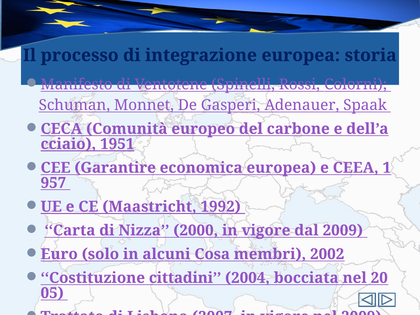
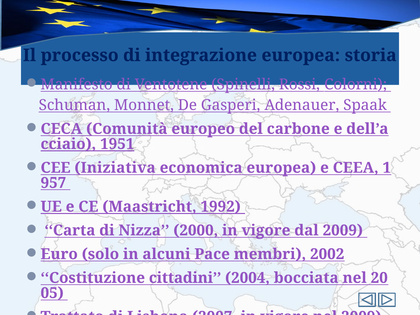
Garantire: Garantire -> Iniziativa
Cosa: Cosa -> Pace
